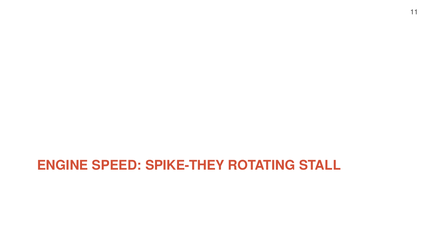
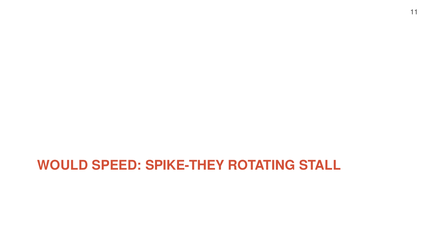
ENGINE: ENGINE -> WOULD
